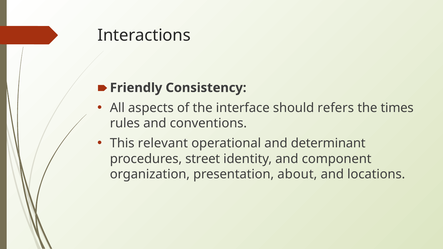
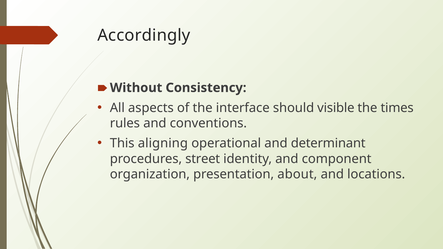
Interactions: Interactions -> Accordingly
Friendly: Friendly -> Without
refers: refers -> visible
relevant: relevant -> aligning
